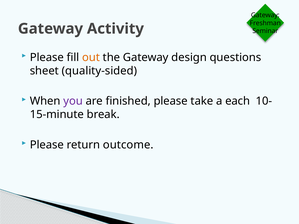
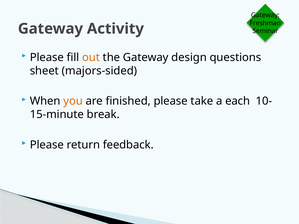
quality-sided: quality-sided -> majors-sided
you colour: purple -> orange
outcome: outcome -> feedback
